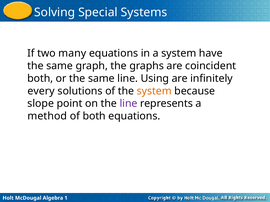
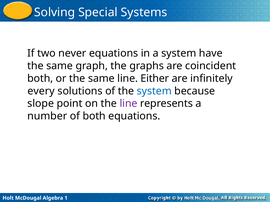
many: many -> never
Using: Using -> Either
system at (154, 91) colour: orange -> blue
method: method -> number
